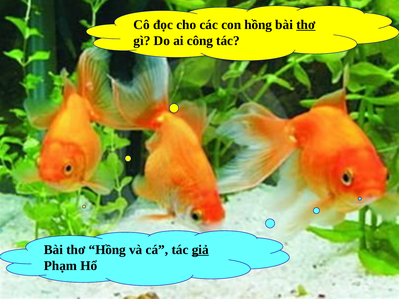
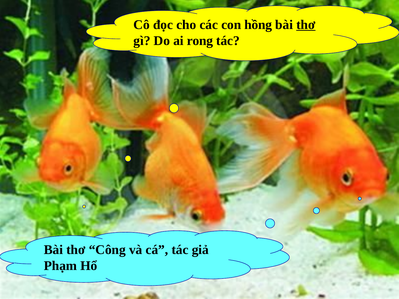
công: công -> rong
thơ Hồng: Hồng -> Công
giả underline: present -> none
